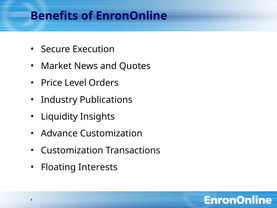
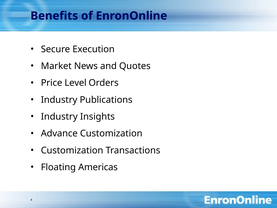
Liquidity at (59, 117): Liquidity -> Industry
Interests: Interests -> Americas
